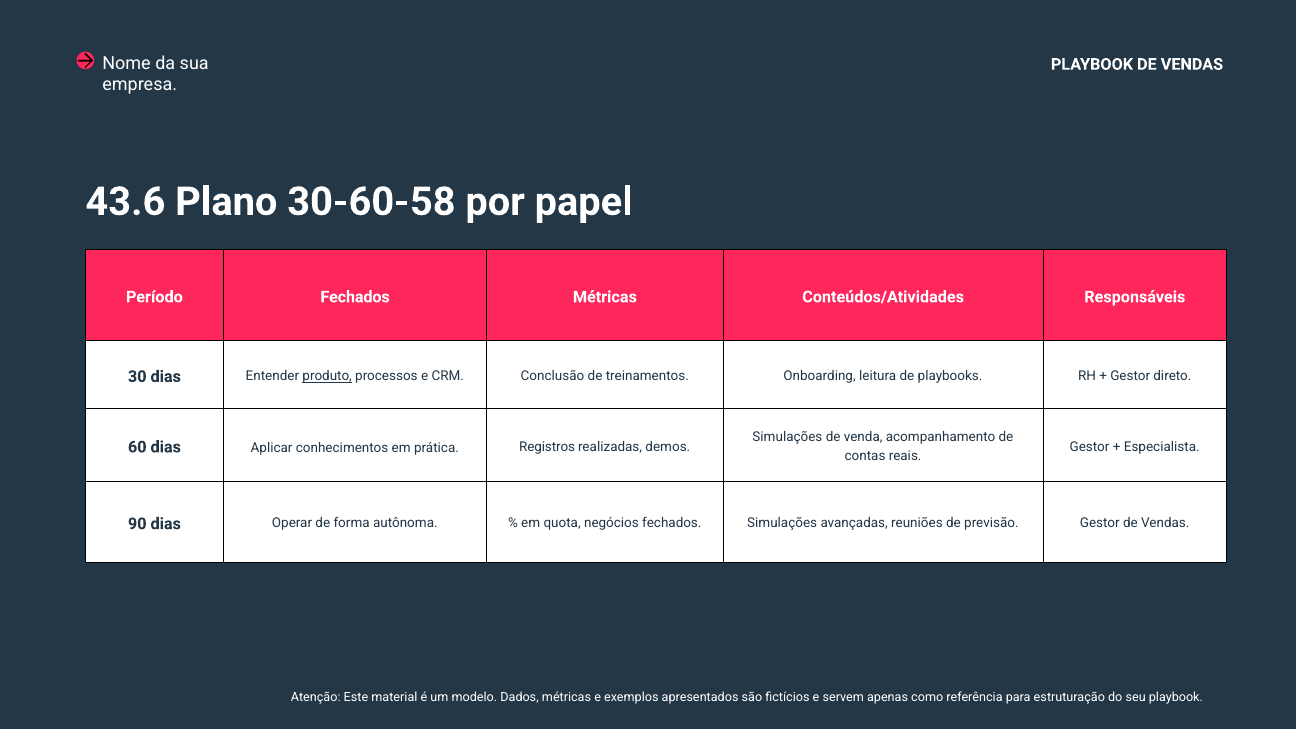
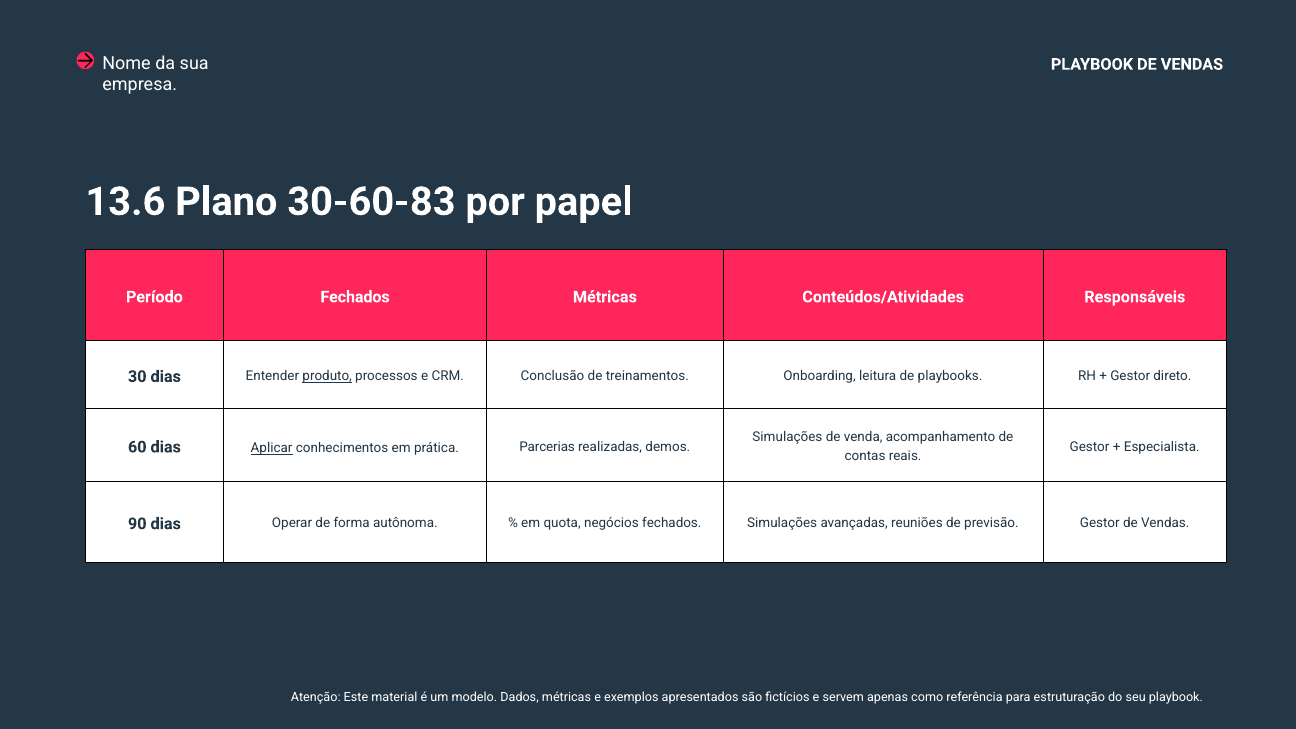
43.6: 43.6 -> 13.6
30-60-58: 30-60-58 -> 30-60-83
Aplicar underline: none -> present
Registros: Registros -> Parcerias
